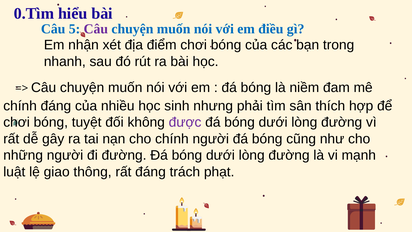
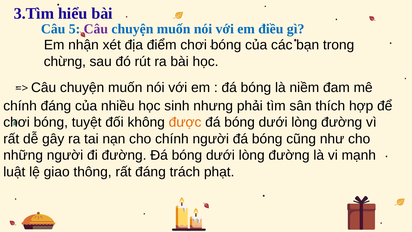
0.Tìm: 0.Tìm -> 3.Tìm
nhanh: nhanh -> chừng
được colour: purple -> orange
